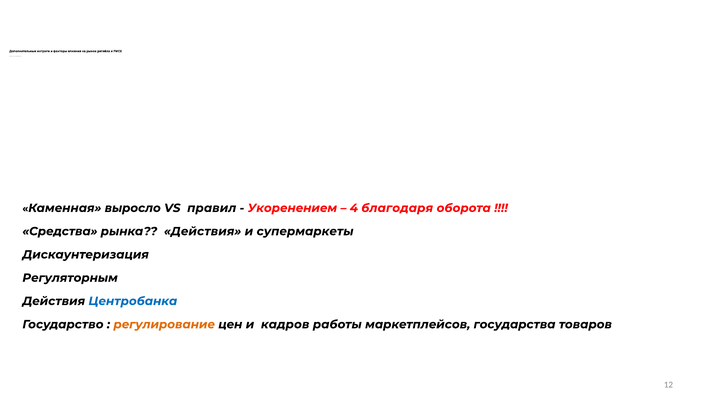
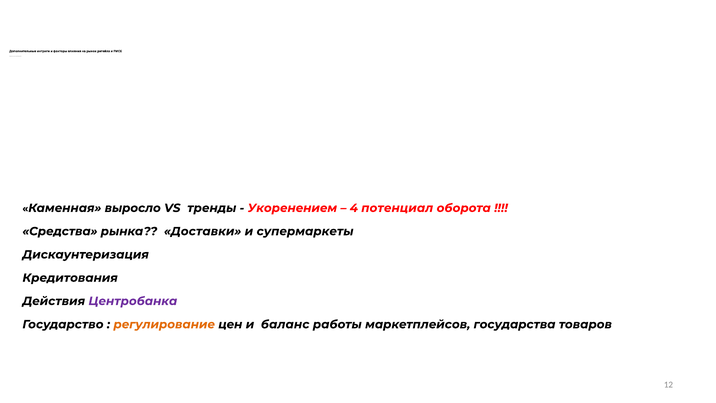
правил: правил -> тренды
благодаря: благодаря -> потенциал
рынка Действия: Действия -> Доставки
Регуляторным: Регуляторным -> Кредитования
Центробанка colour: blue -> purple
кадров: кадров -> баланс
